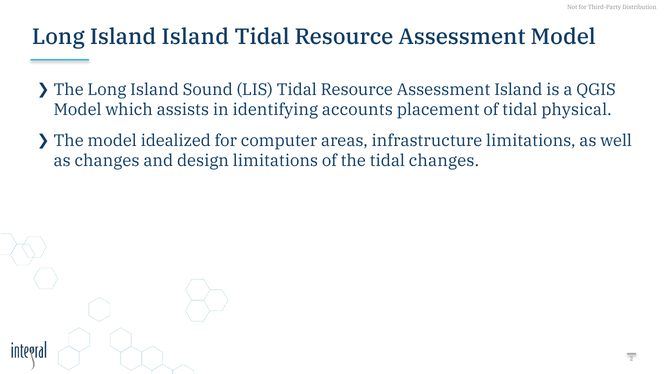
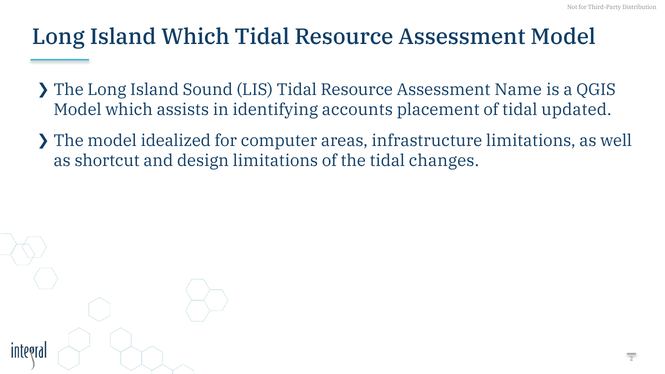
Island Island: Island -> Which
Assessment Island: Island -> Name
physical: physical -> updated
as changes: changes -> shortcut
